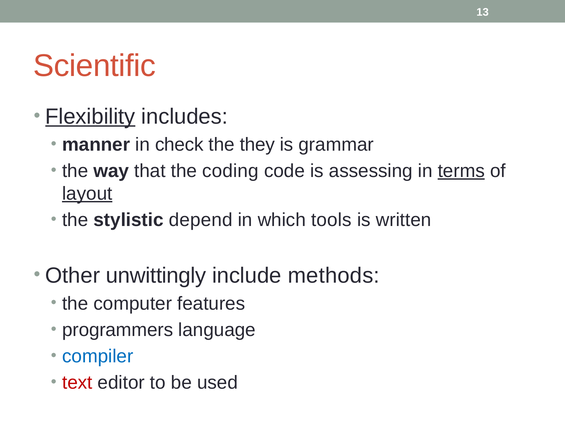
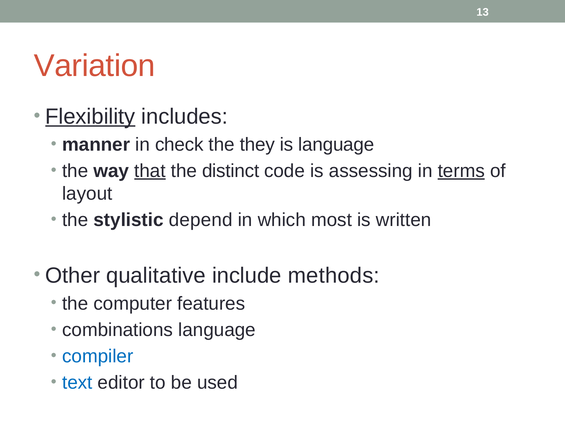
Scientific: Scientific -> Variation
is grammar: grammar -> language
that underline: none -> present
coding: coding -> distinct
layout underline: present -> none
tools: tools -> most
unwittingly: unwittingly -> qualitative
programmers: programmers -> combinations
text colour: red -> blue
